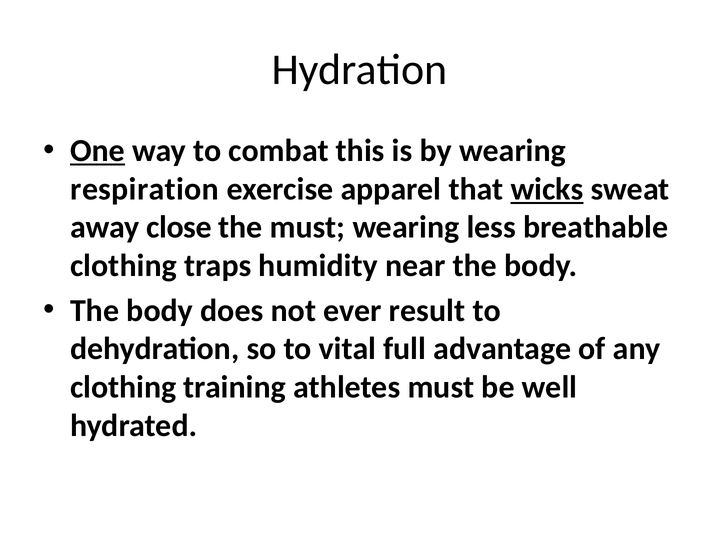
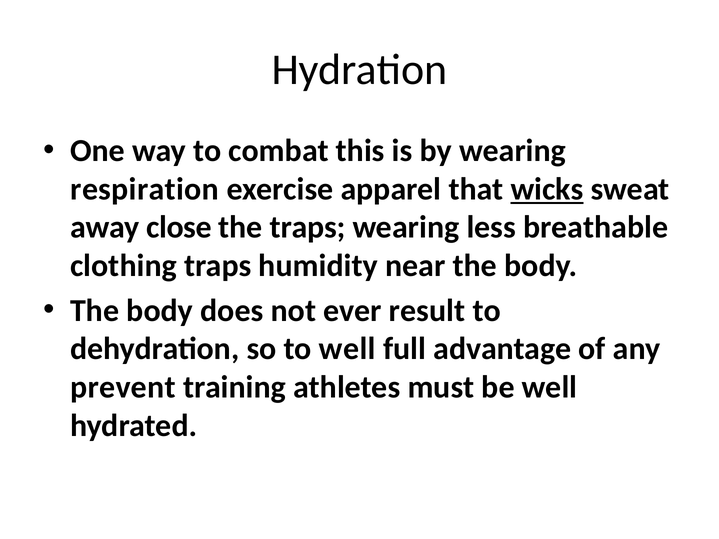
One underline: present -> none
the must: must -> traps
to vital: vital -> well
clothing at (123, 387): clothing -> prevent
